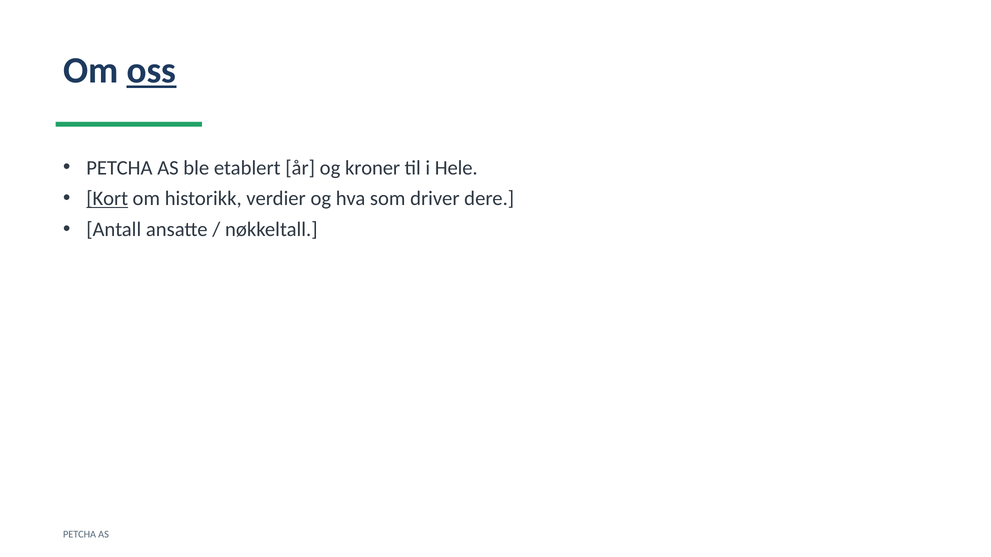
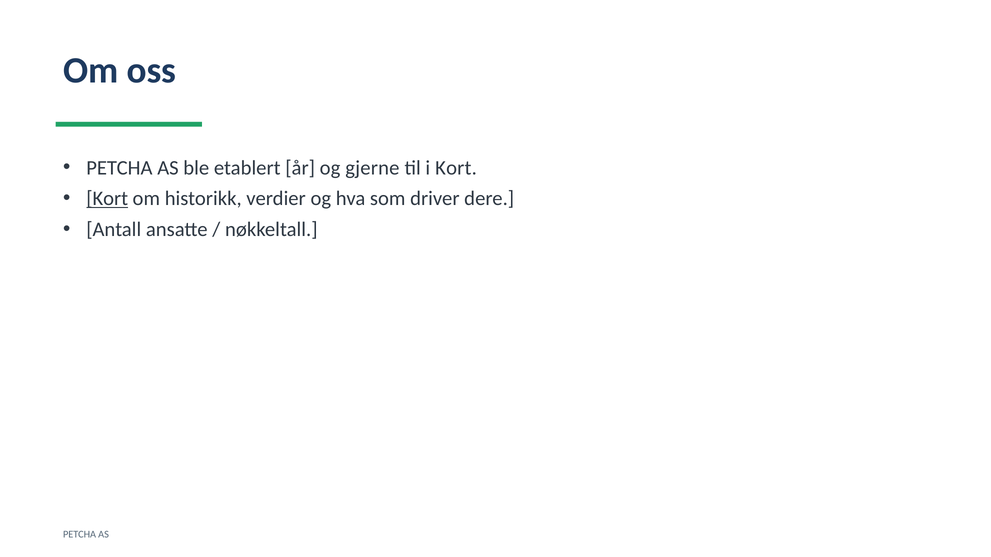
oss underline: present -> none
kroner: kroner -> gjerne
i Hele: Hele -> Kort
